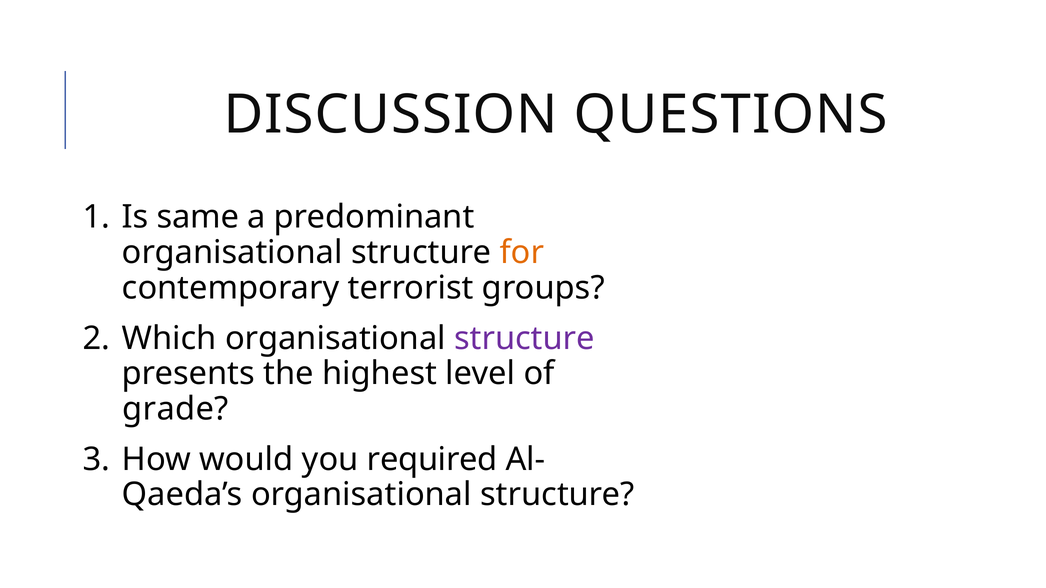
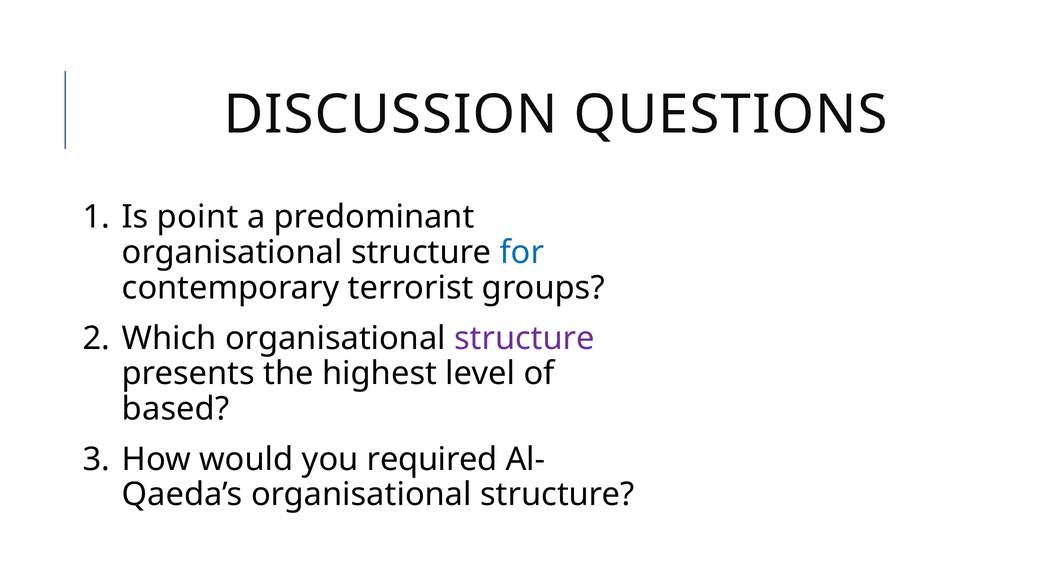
same: same -> point
for colour: orange -> blue
grade: grade -> based
